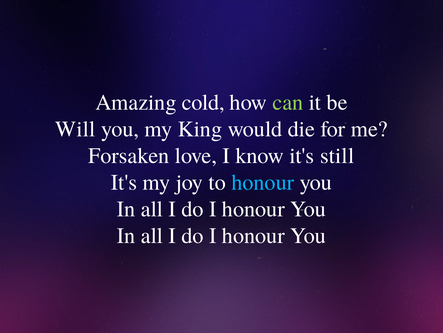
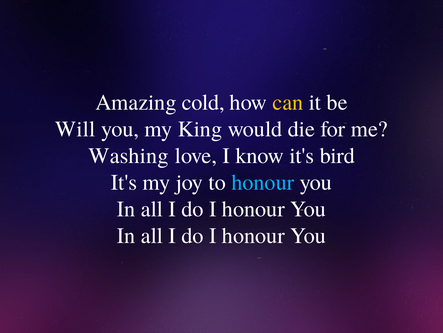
can colour: light green -> yellow
Forsaken: Forsaken -> Washing
still: still -> bird
